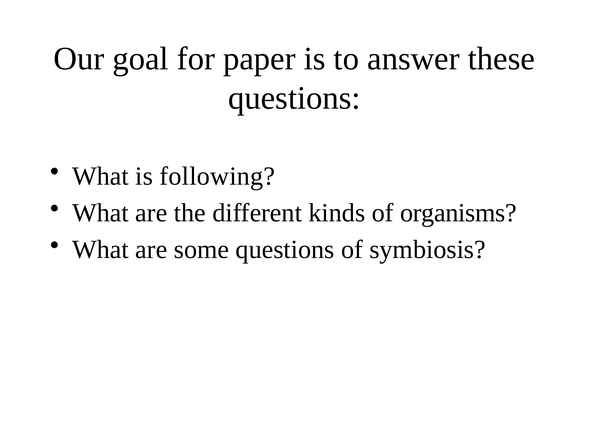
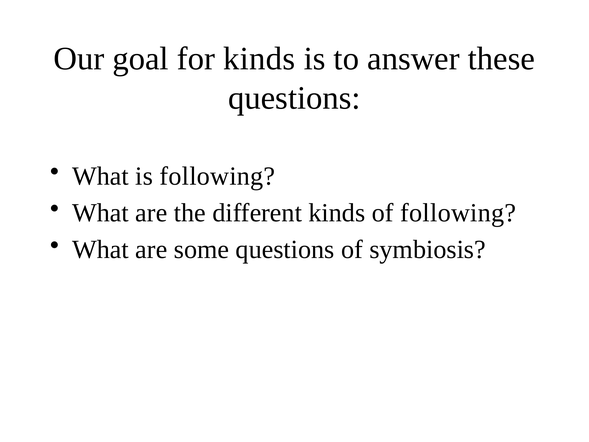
for paper: paper -> kinds
of organisms: organisms -> following
